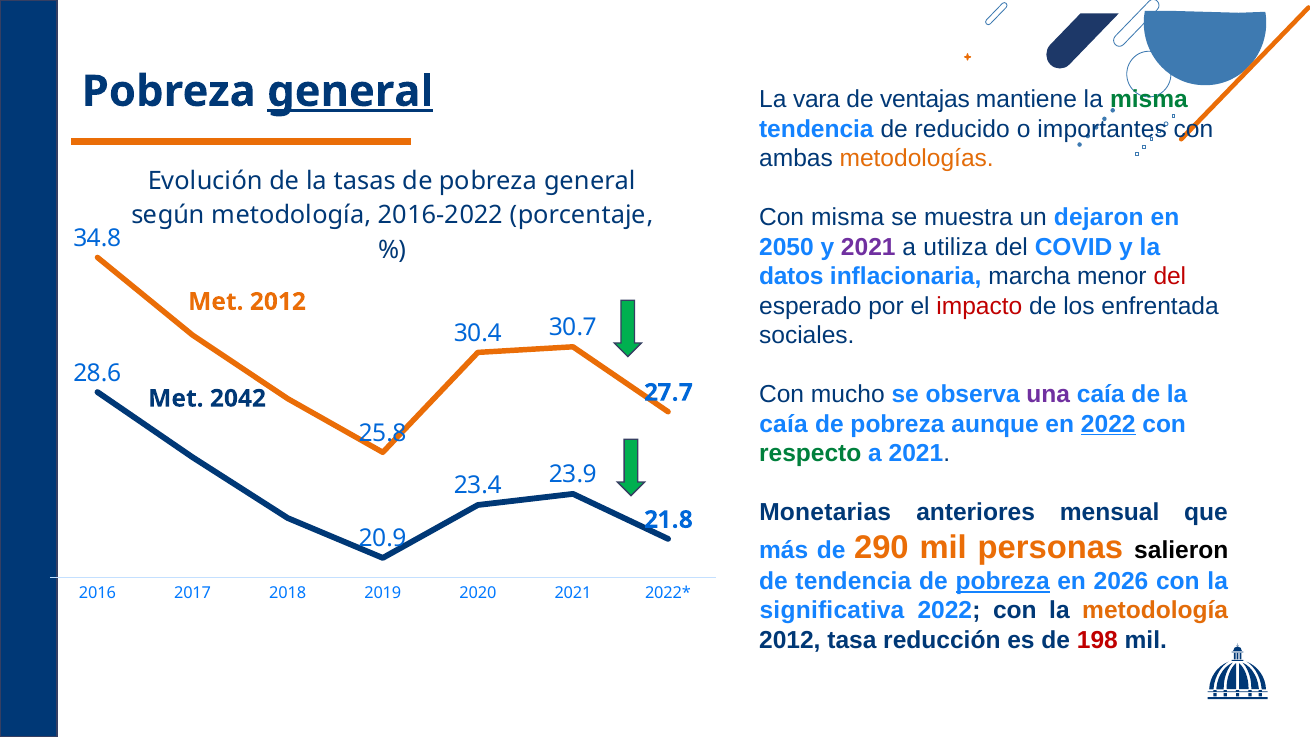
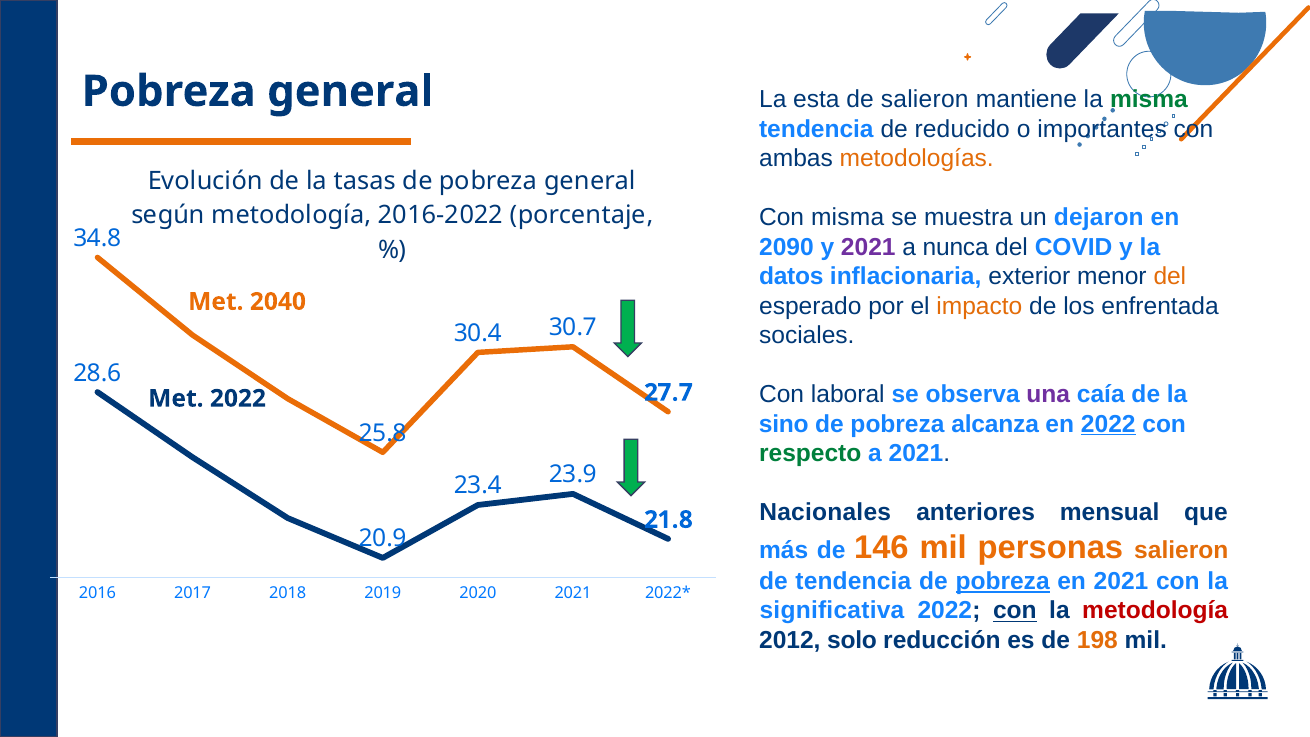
general at (350, 91) underline: present -> none
vara: vara -> esta
de ventajas: ventajas -> salieron
2050: 2050 -> 2090
utiliza: utiliza -> nunca
marcha: marcha -> exterior
del at (1170, 277) colour: red -> orange
impacto colour: red -> orange
Met 2012: 2012 -> 2040
mucho: mucho -> laboral
Met 2042: 2042 -> 2022
caía at (784, 424): caía -> sino
aunque: aunque -> alcanza
Monetarias: Monetarias -> Nacionales
290: 290 -> 146
salieron at (1181, 550) colour: black -> orange
en 2026: 2026 -> 2021
con at (1015, 611) underline: none -> present
metodología at (1155, 611) colour: orange -> red
tasa: tasa -> solo
198 colour: red -> orange
